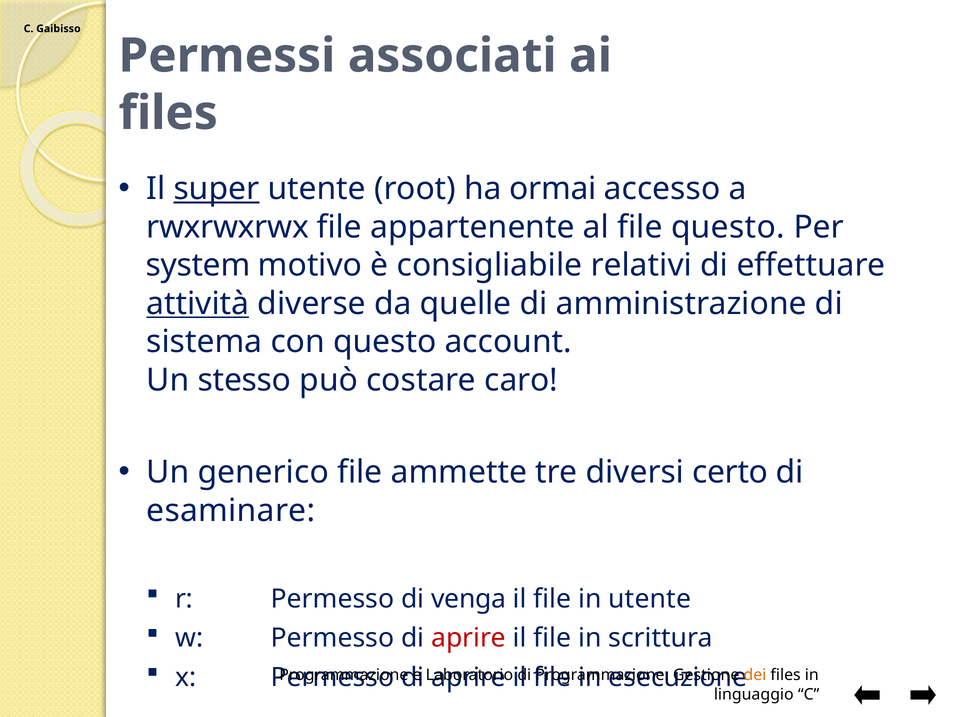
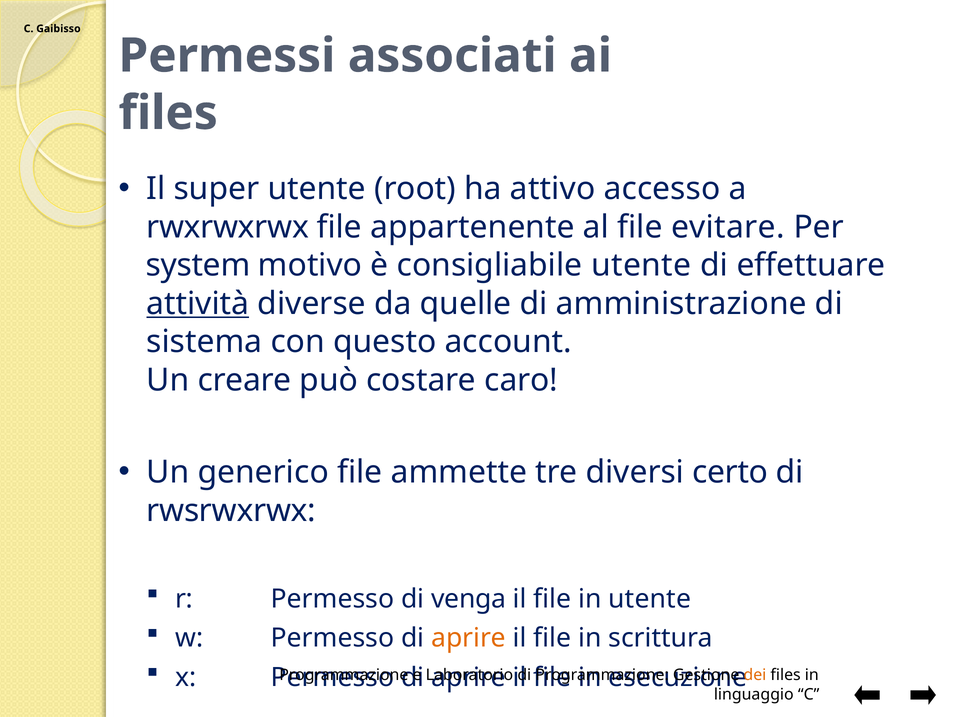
super underline: present -> none
ormai: ormai -> attivo
file questo: questo -> evitare
consigliabile relativi: relativi -> utente
stesso: stesso -> creare
esaminare: esaminare -> rwsrwxrwx
aprire at (469, 638) colour: red -> orange
